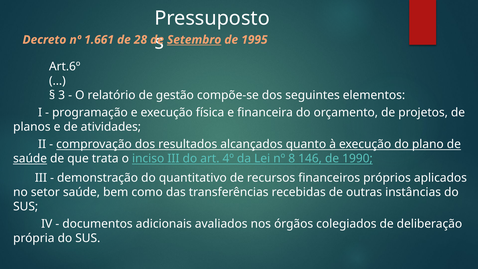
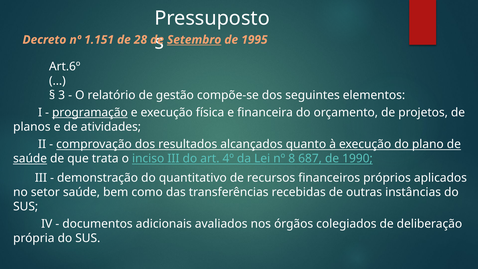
1.661: 1.661 -> 1.151
programação underline: none -> present
146: 146 -> 687
